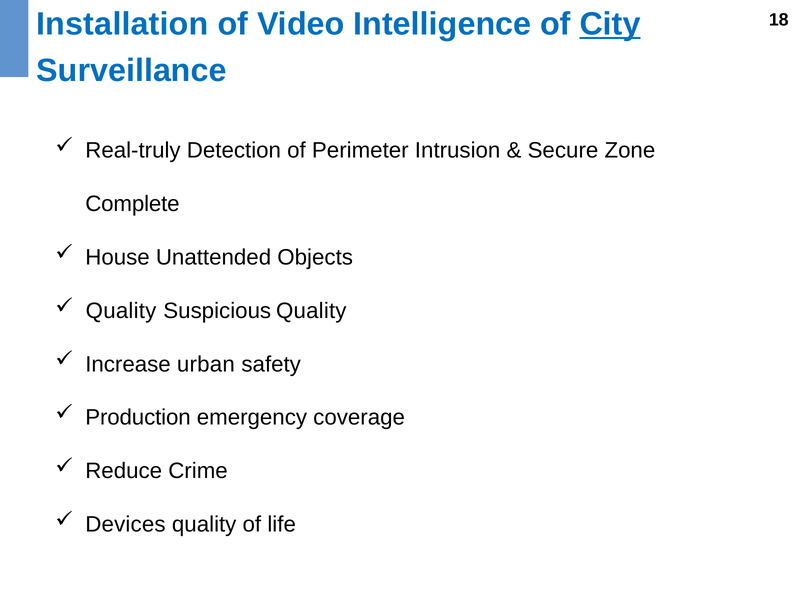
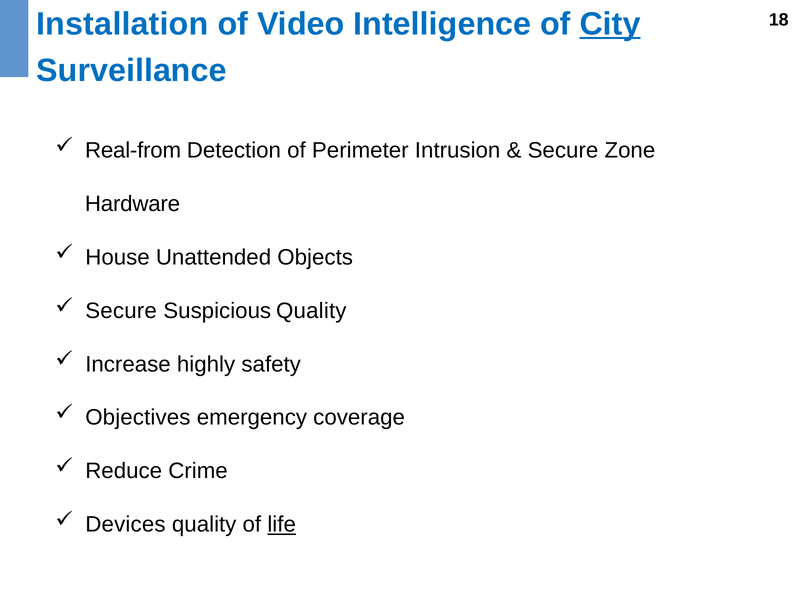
Real-truly: Real-truly -> Real-from
Complete: Complete -> Hardware
Quality at (121, 311): Quality -> Secure
urban: urban -> highly
Production: Production -> Objectives
life underline: none -> present
